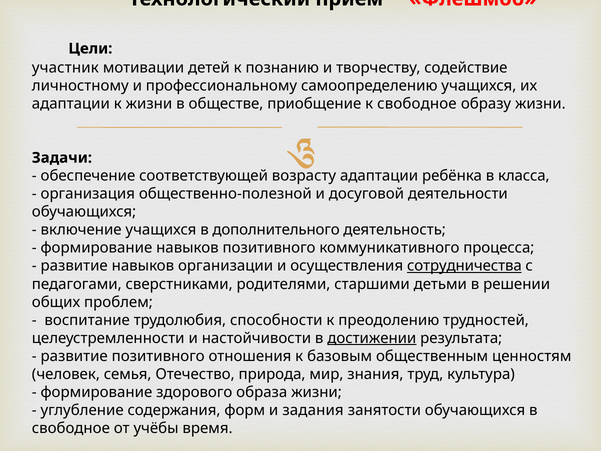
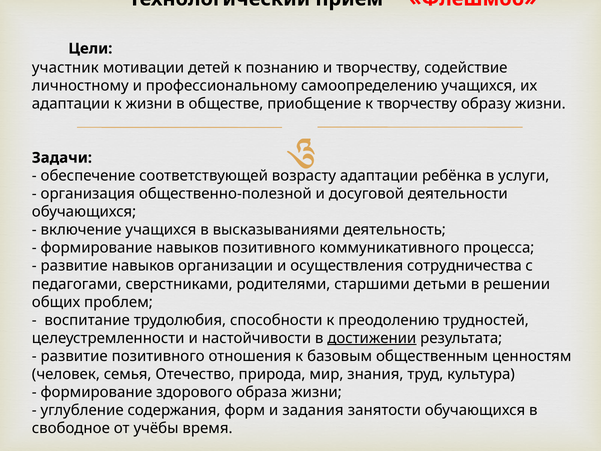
к свободное: свободное -> творчеству
класса: класса -> услуги
дополнительного: дополнительного -> высказываниями
сотрудничества underline: present -> none
